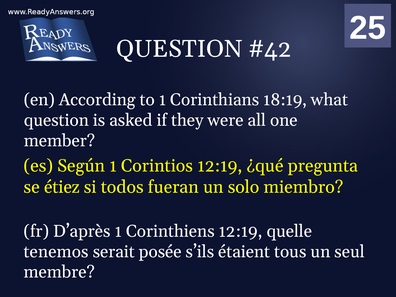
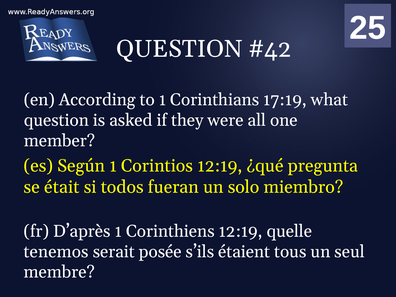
18:19: 18:19 -> 17:19
étiez: étiez -> était
